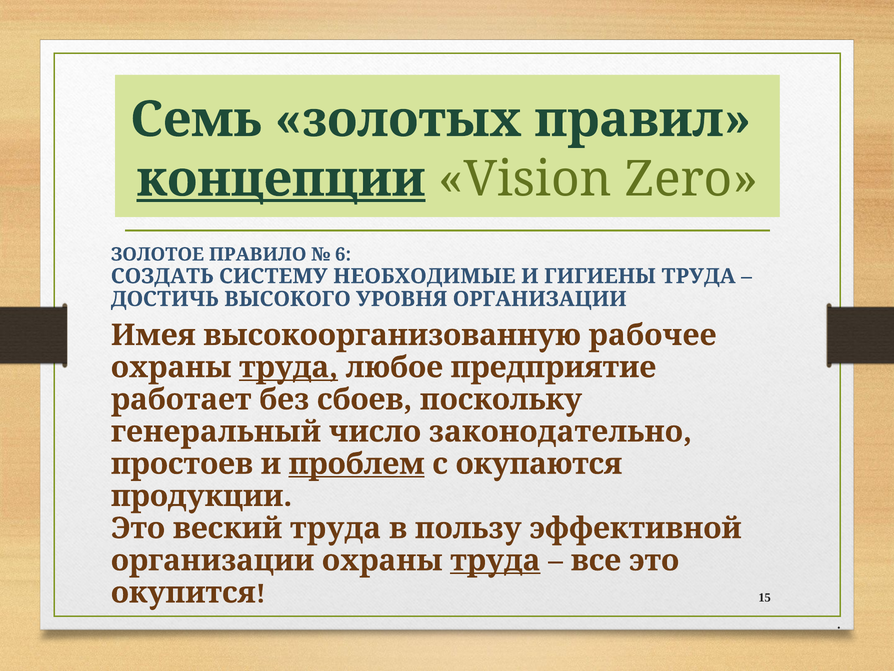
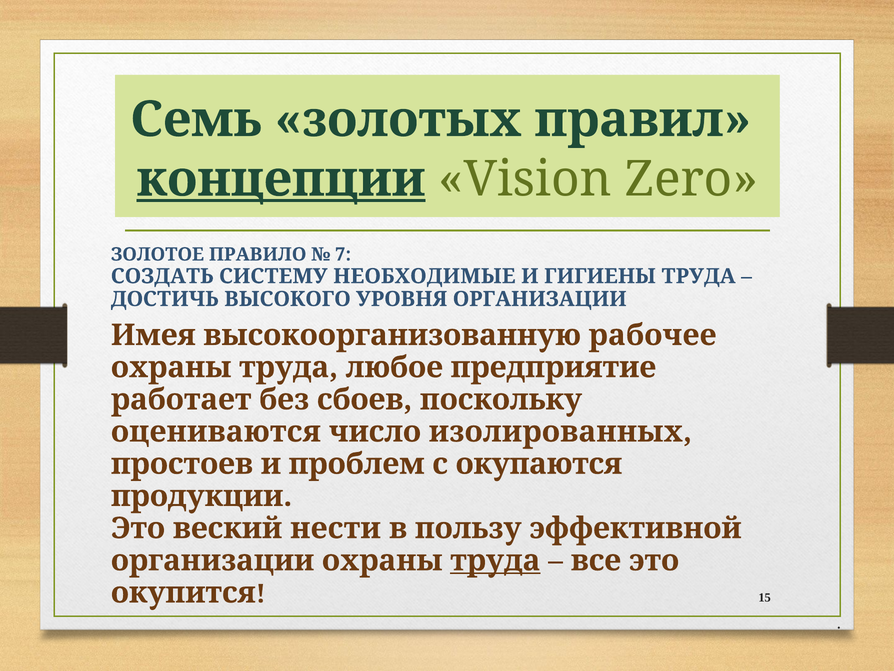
6: 6 -> 7
труда at (289, 367) underline: present -> none
генеральный: генеральный -> оцениваются
законодательно: законодательно -> изолированных
проблем underline: present -> none
веский труда: труда -> нести
